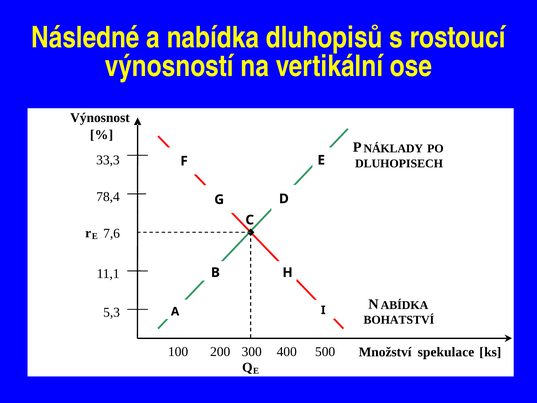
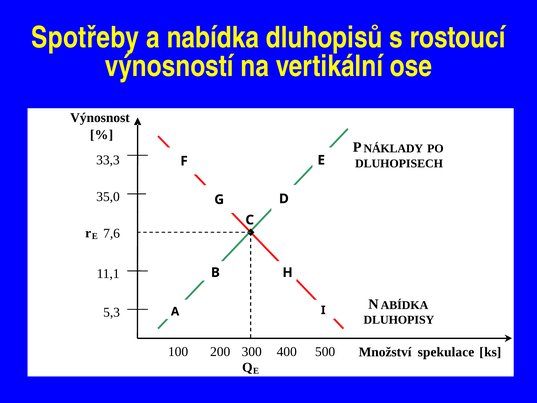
Následné: Následné -> Spotřeby
78,4: 78,4 -> 35,0
BOHATSTVÍ: BOHATSTVÍ -> DLUHOPISY
